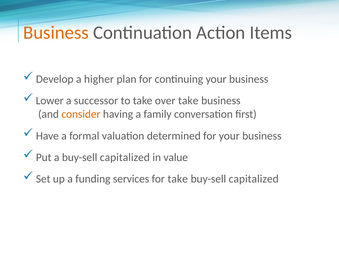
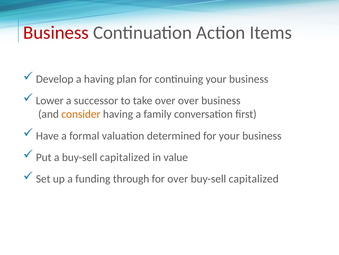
Business at (56, 32) colour: orange -> red
a higher: higher -> having
over take: take -> over
services: services -> through
for take: take -> over
